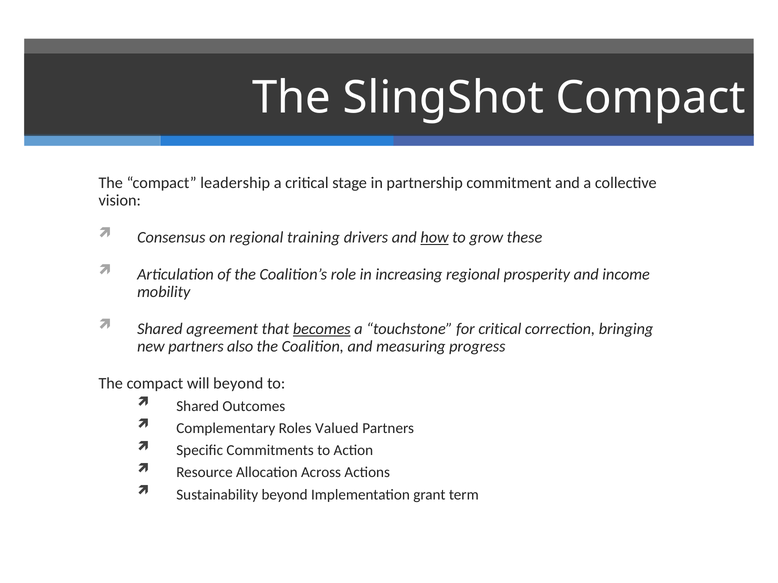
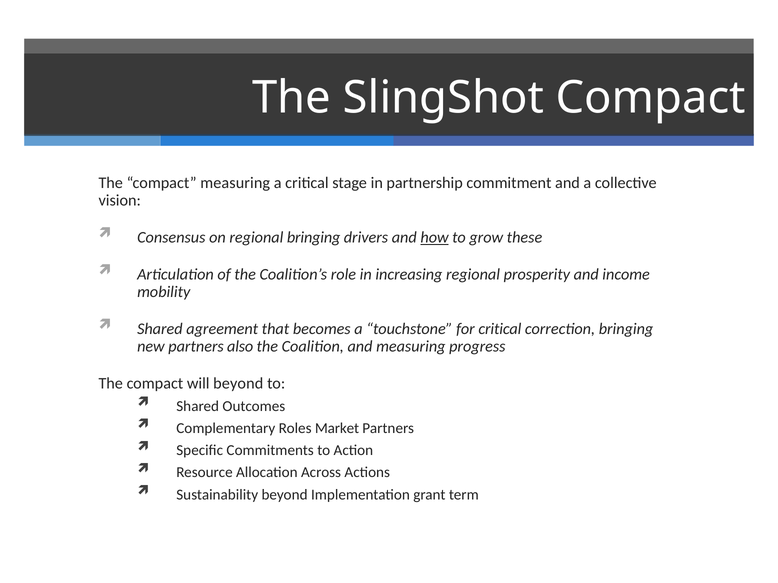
compact leadership: leadership -> measuring
regional training: training -> bringing
becomes underline: present -> none
Valued: Valued -> Market
